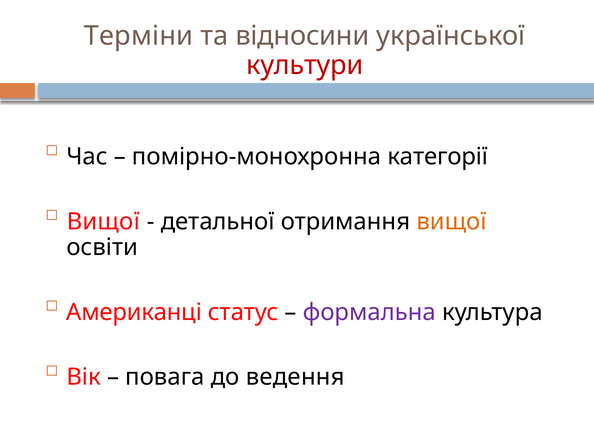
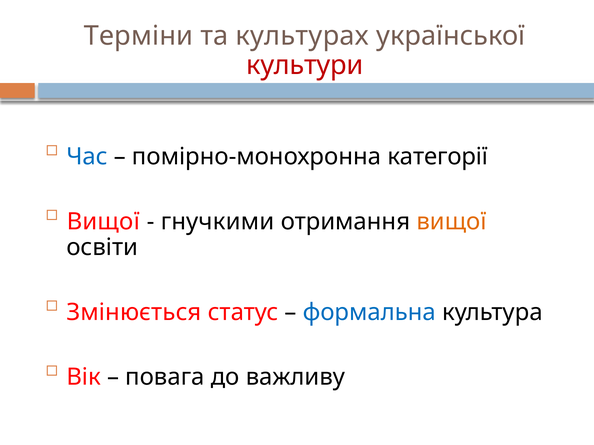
відносини: відносини -> культурах
Час colour: black -> blue
детальної: детальної -> гнучкими
Американці: Американці -> Змінюється
формальна colour: purple -> blue
ведення: ведення -> важливу
